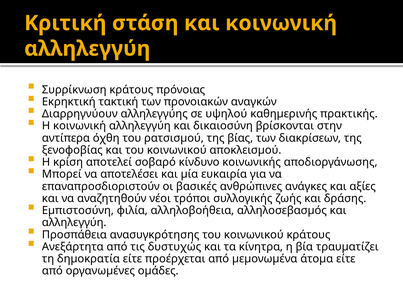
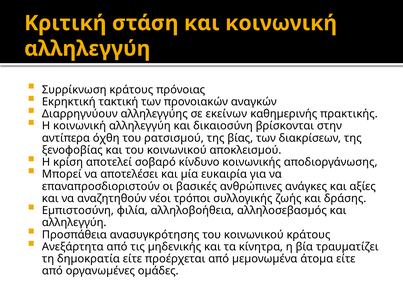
υψηλού: υψηλού -> εκείνων
δυστυχώς: δυστυχώς -> µηδενικής
